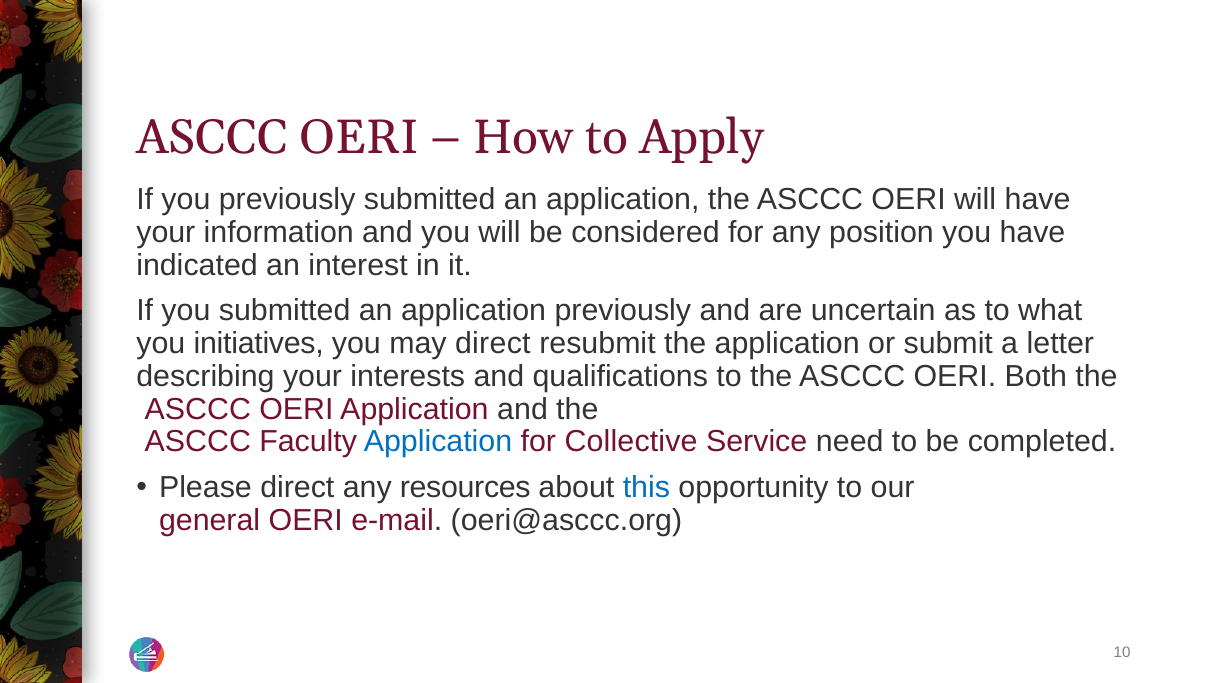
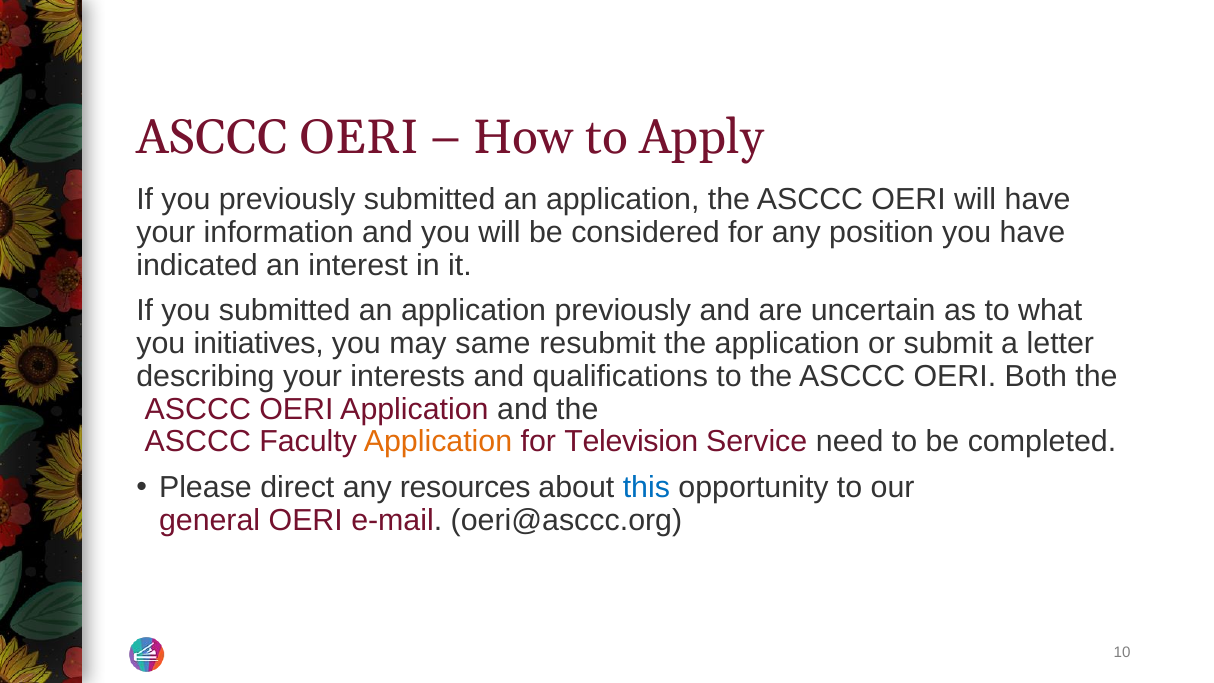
may direct: direct -> same
Application at (438, 442) colour: blue -> orange
Collective: Collective -> Television
